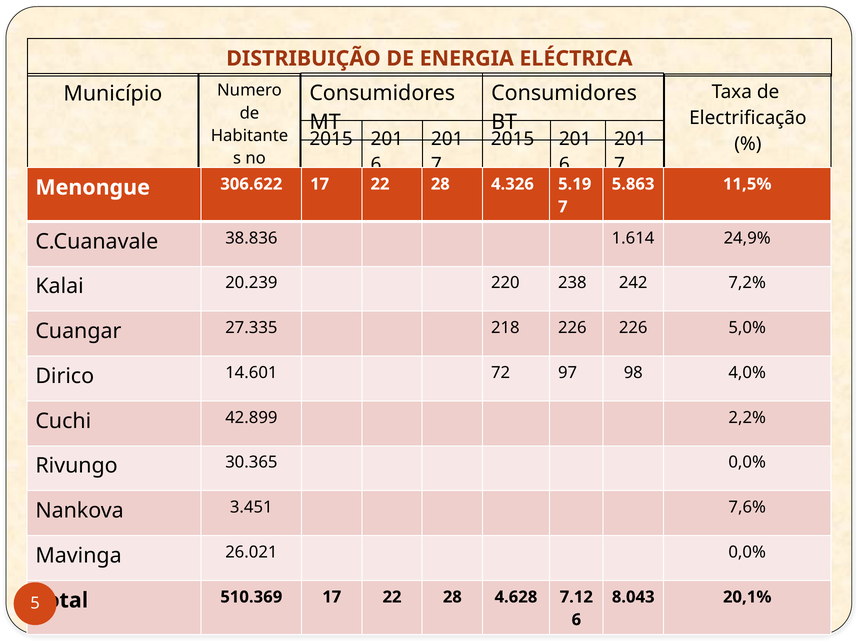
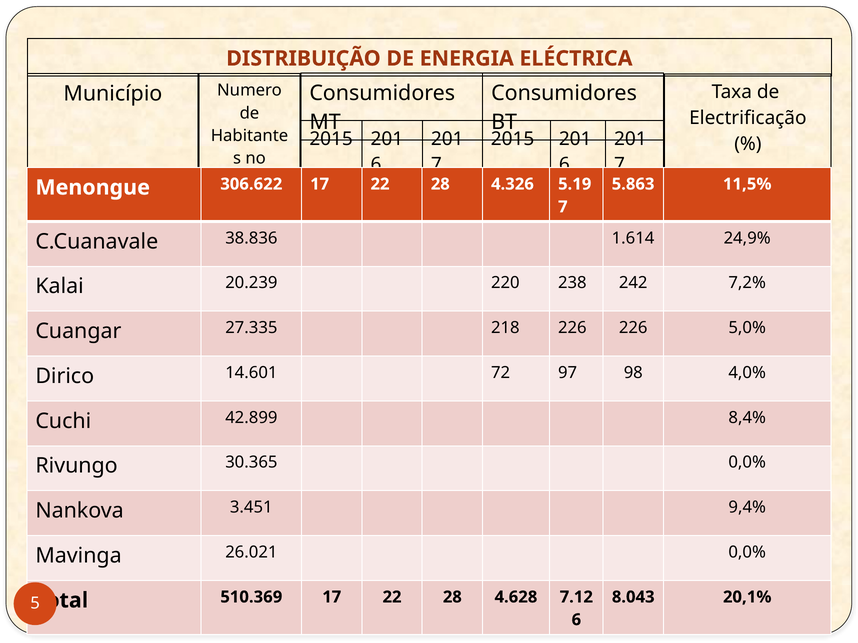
2,2%: 2,2% -> 8,4%
7,6%: 7,6% -> 9,4%
